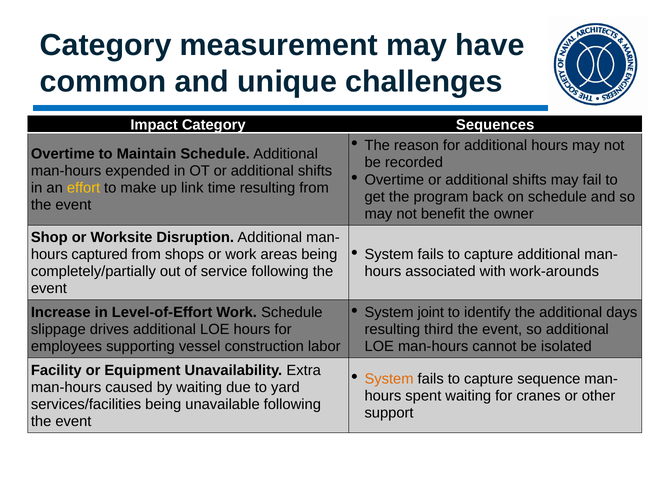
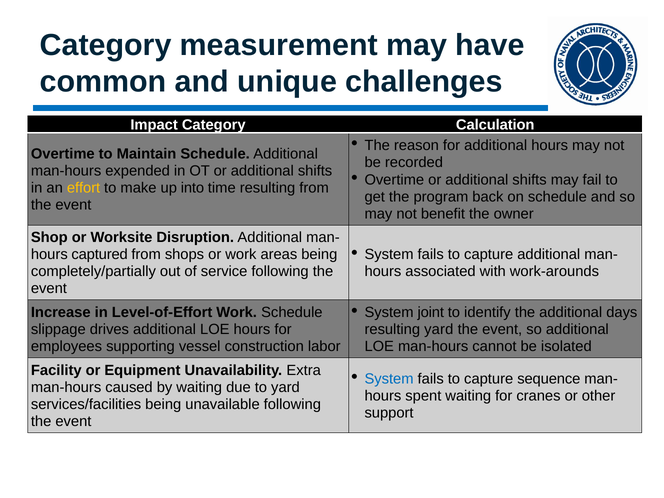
Sequences: Sequences -> Calculation
link: link -> into
resulting third: third -> yard
System at (389, 379) colour: orange -> blue
